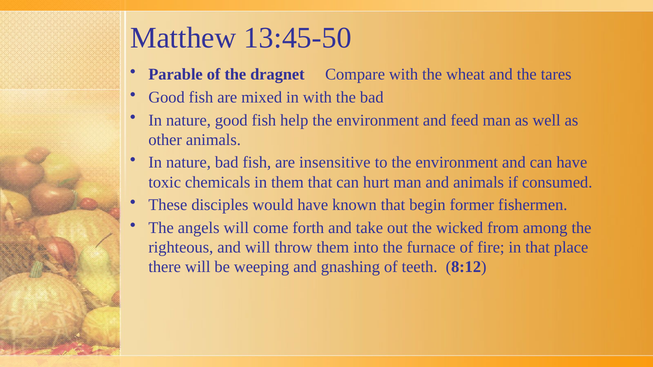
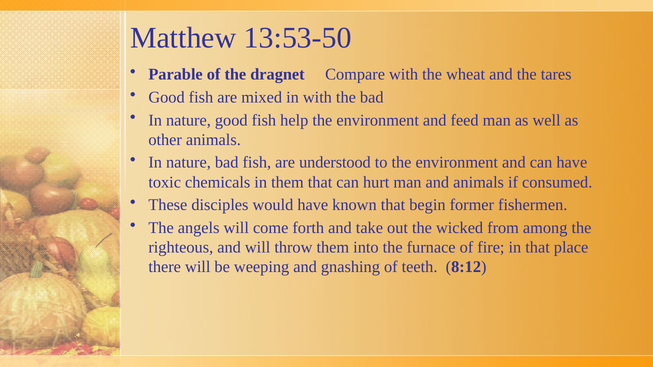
13:45-50: 13:45-50 -> 13:53-50
insensitive: insensitive -> understood
